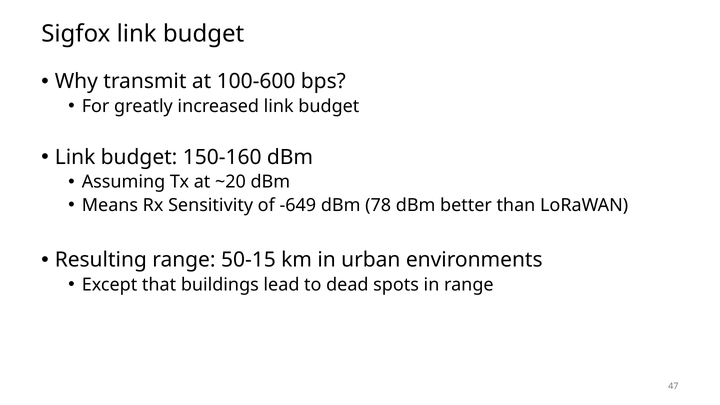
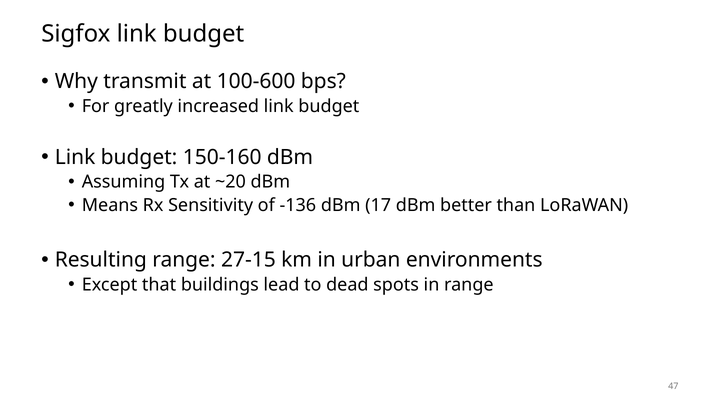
-649: -649 -> -136
78: 78 -> 17
50-15: 50-15 -> 27-15
